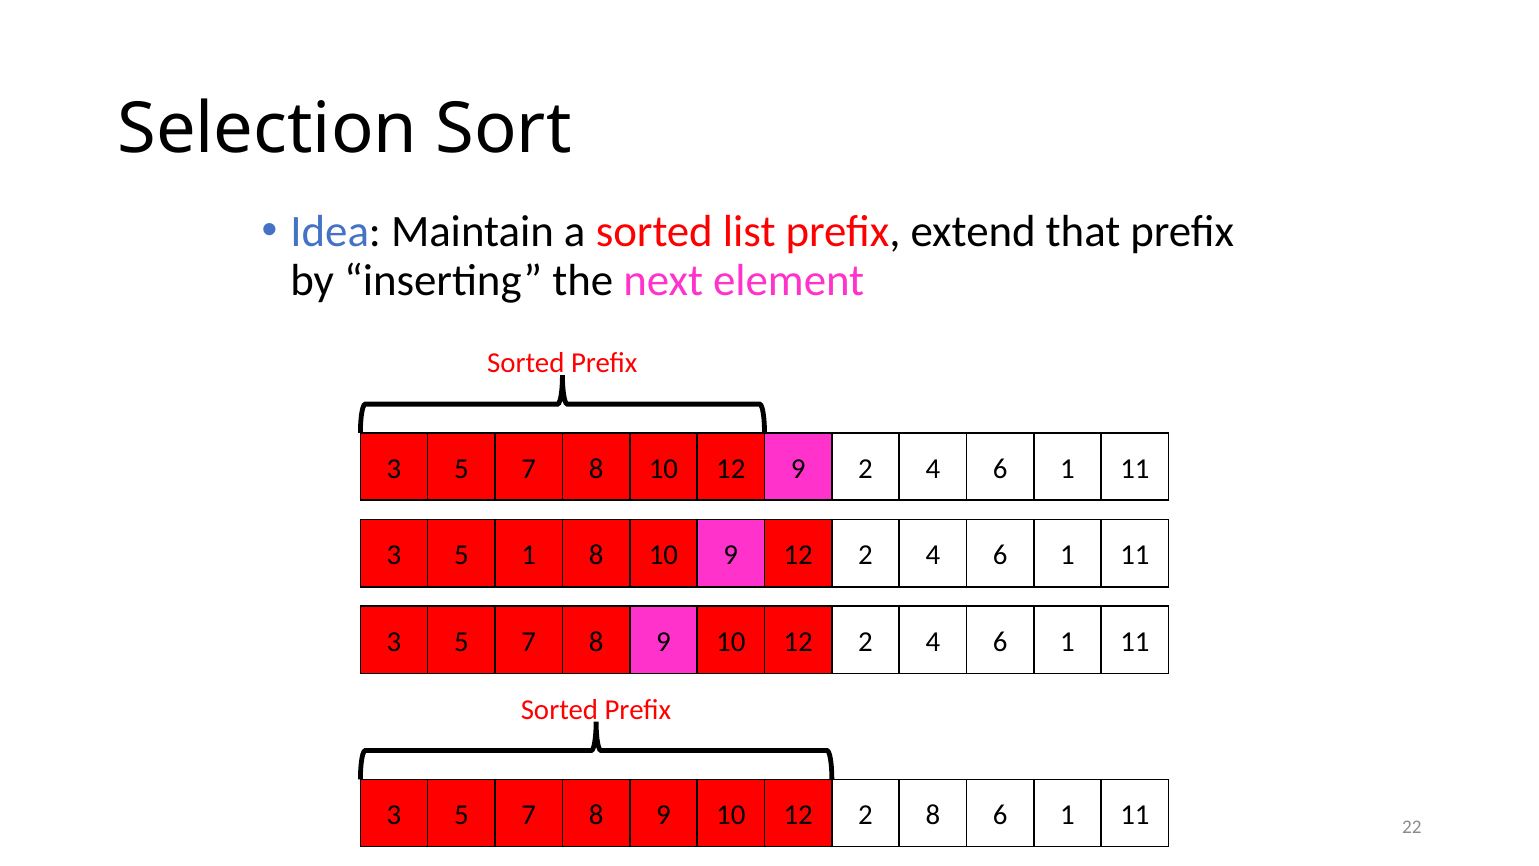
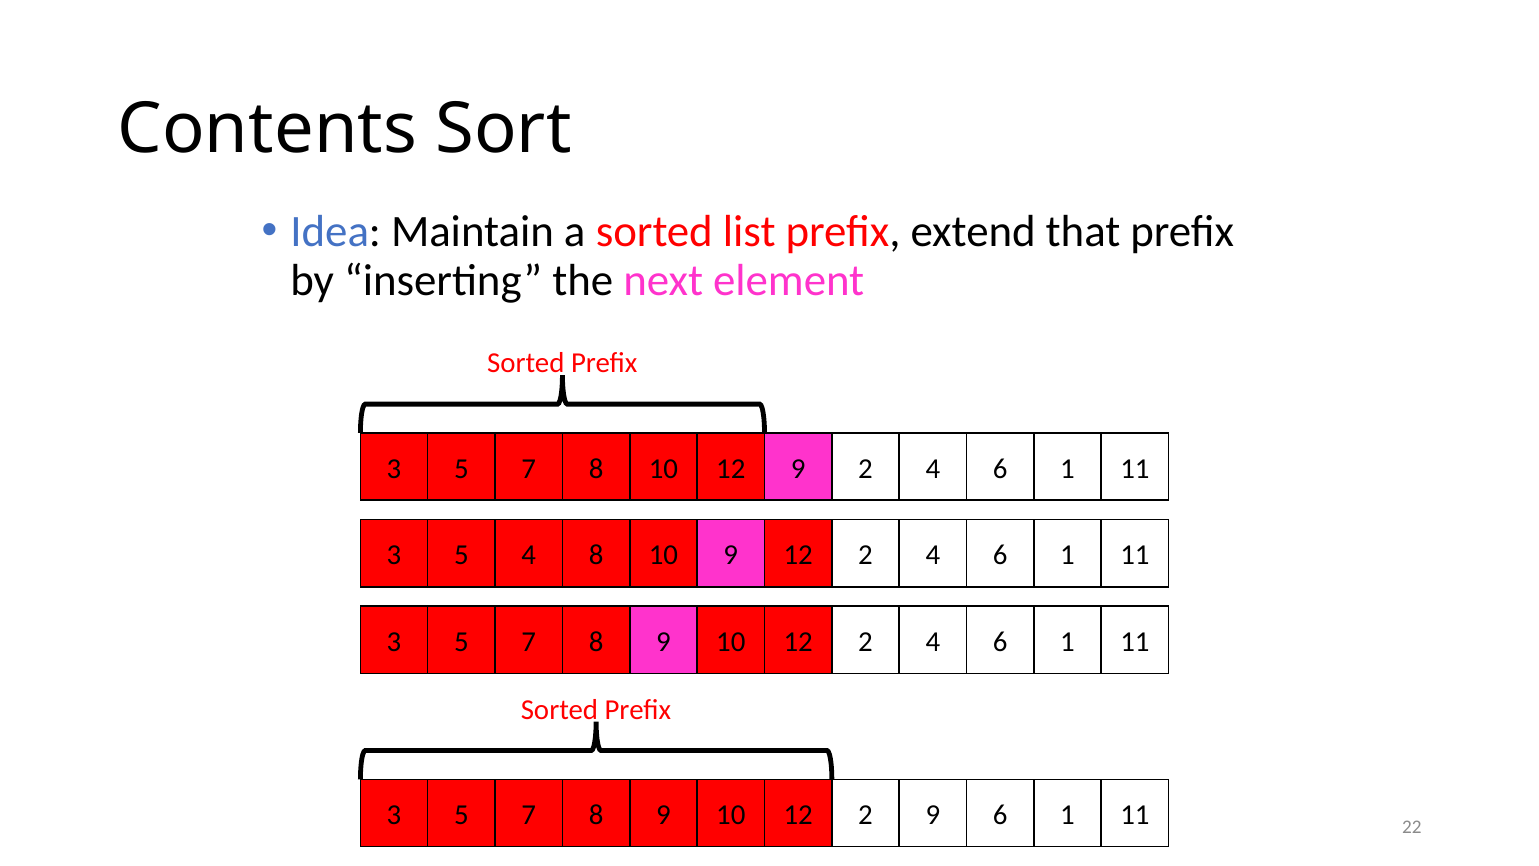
Selection: Selection -> Contents
5 1: 1 -> 4
2 8: 8 -> 9
